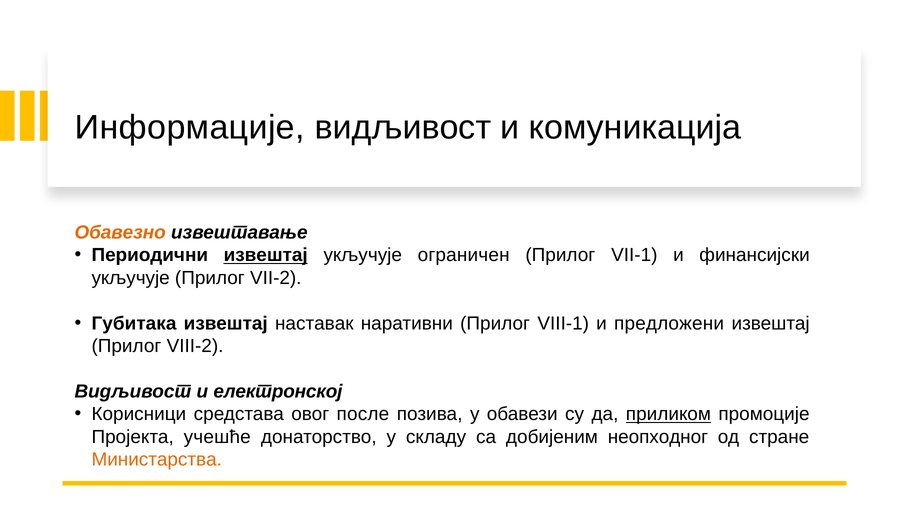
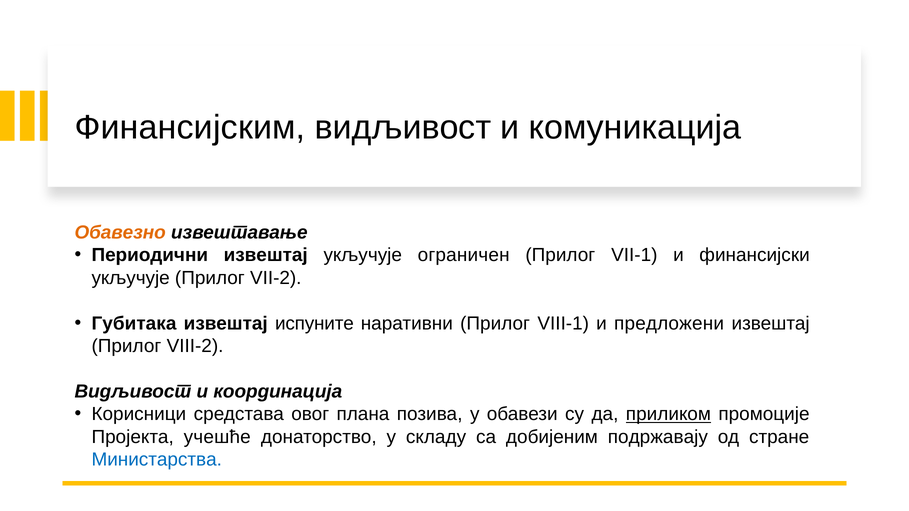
Информације: Информације -> Финансијским
извештај at (266, 255) underline: present -> none
наставак: наставак -> испуните
електронској: електронској -> координација
после: после -> плана
неопходног: неопходног -> подржавају
Министарства colour: orange -> blue
